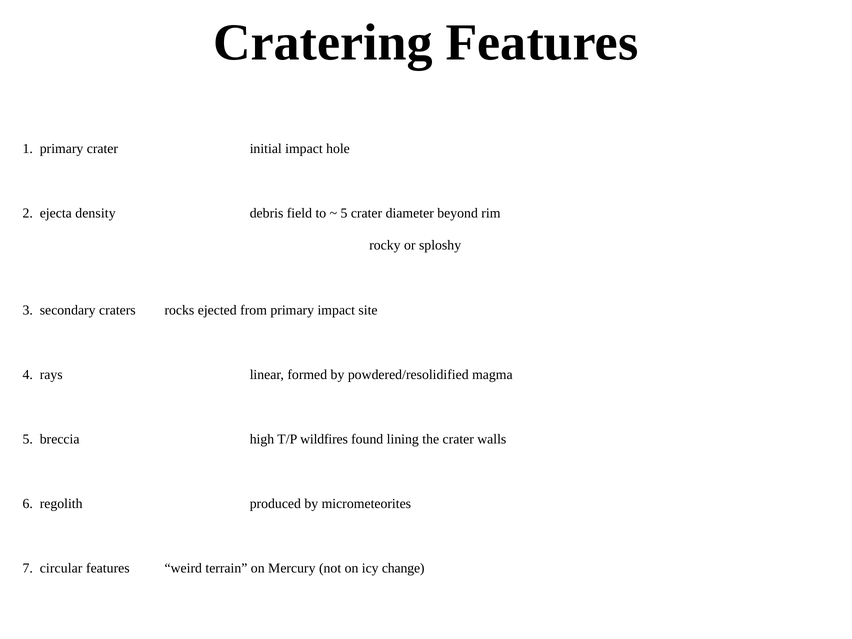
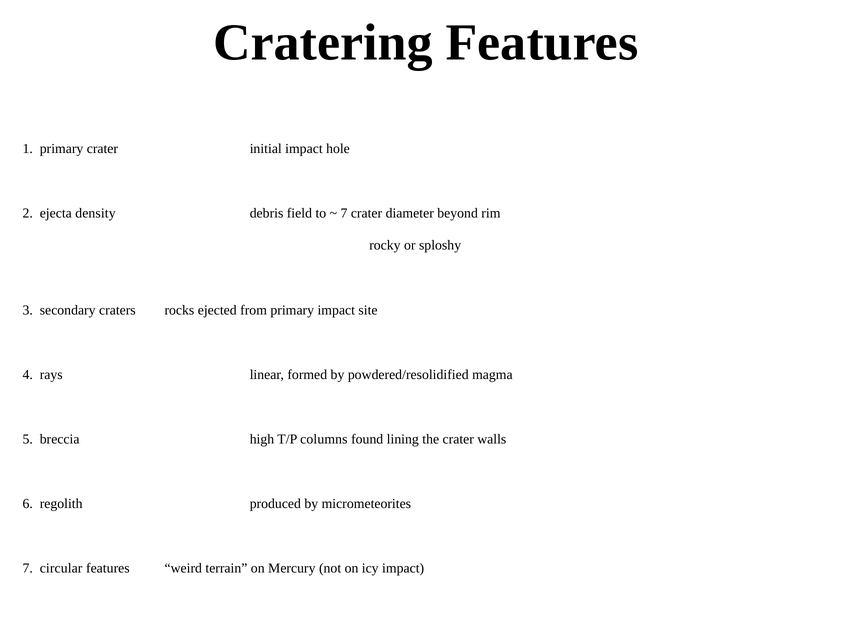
5 at (344, 213): 5 -> 7
wildfires: wildfires -> columns
icy change: change -> impact
